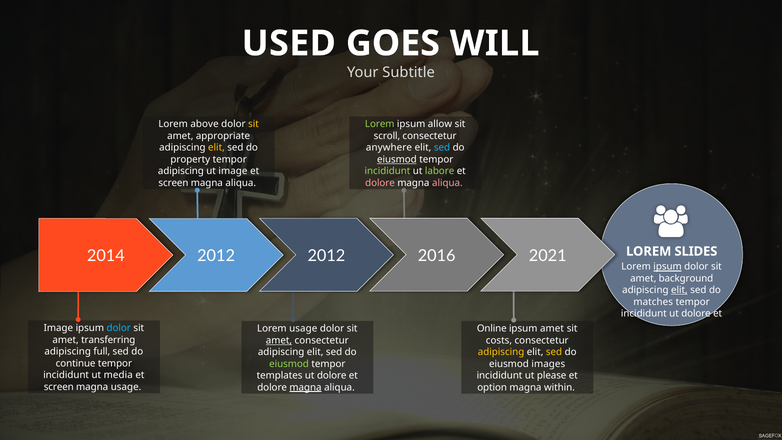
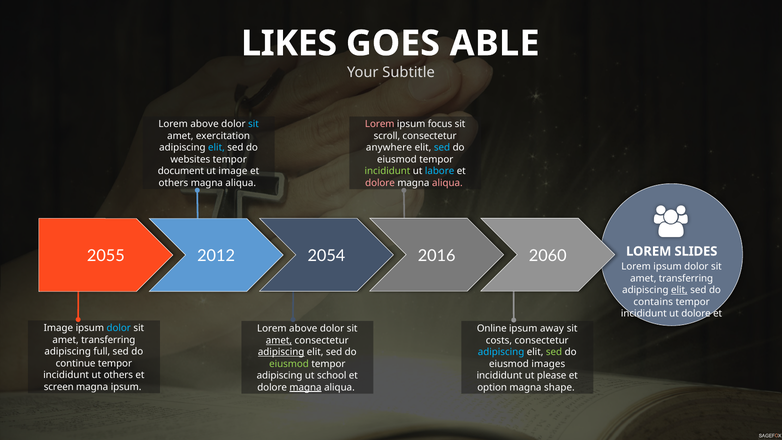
USED: USED -> LIKES
WILL: WILL -> ABLE
sit at (253, 124) colour: yellow -> light blue
Lorem at (380, 124) colour: light green -> pink
allow: allow -> focus
appropriate: appropriate -> exercitation
elit at (216, 148) colour: yellow -> light blue
property: property -> websites
eiusmod at (397, 159) underline: present -> none
adipiscing at (181, 171): adipiscing -> document
labore colour: light green -> light blue
screen at (173, 183): screen -> others
2014: 2014 -> 2055
2012 2012: 2012 -> 2054
2021: 2021 -> 2060
ipsum at (668, 267) underline: present -> none
background at (686, 278): background -> transferring
matches: matches -> contains
usage at (303, 329): usage -> above
ipsum amet: amet -> away
adipiscing at (281, 352) underline: none -> present
adipiscing at (501, 352) colour: yellow -> light blue
sed at (554, 352) colour: yellow -> light green
ut media: media -> others
templates at (280, 375): templates -> adipiscing
dolore at (332, 375): dolore -> school
magna usage: usage -> ipsum
within: within -> shape
